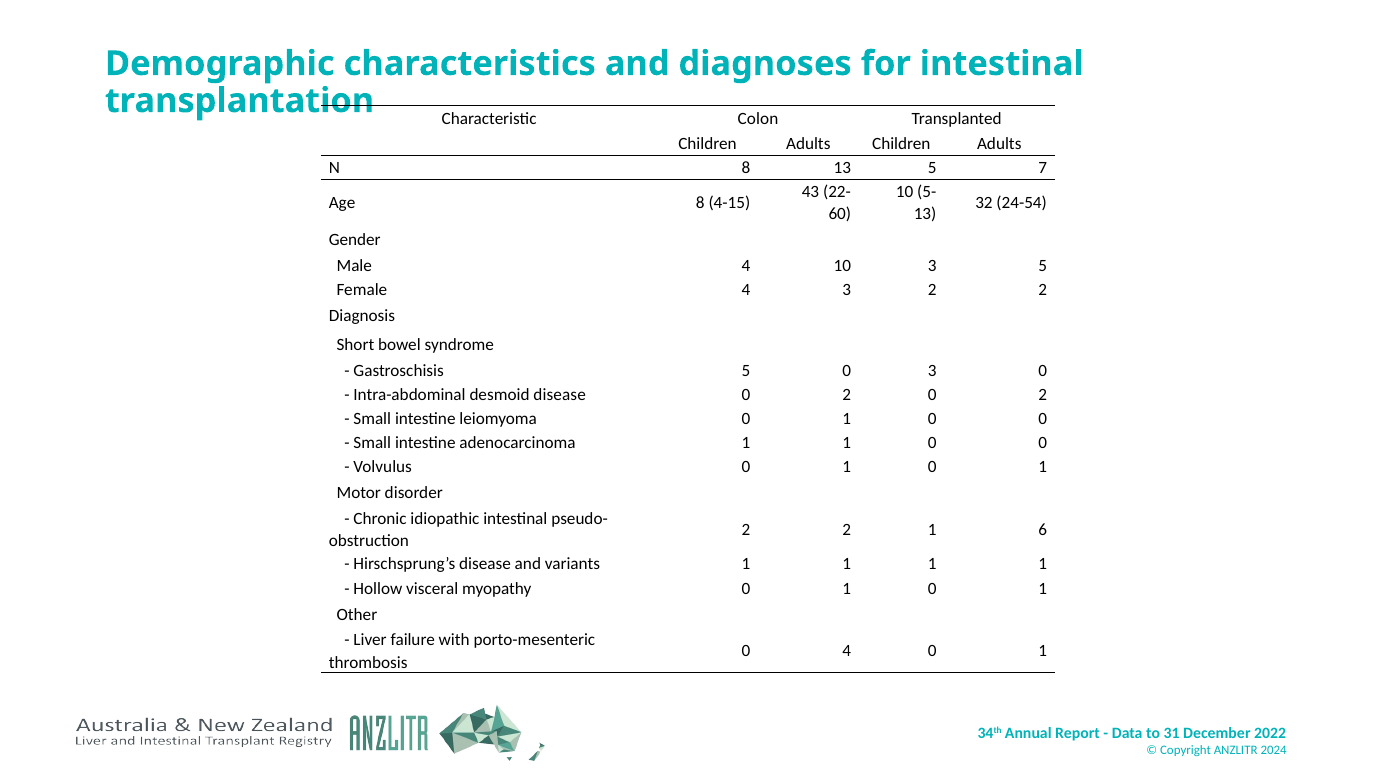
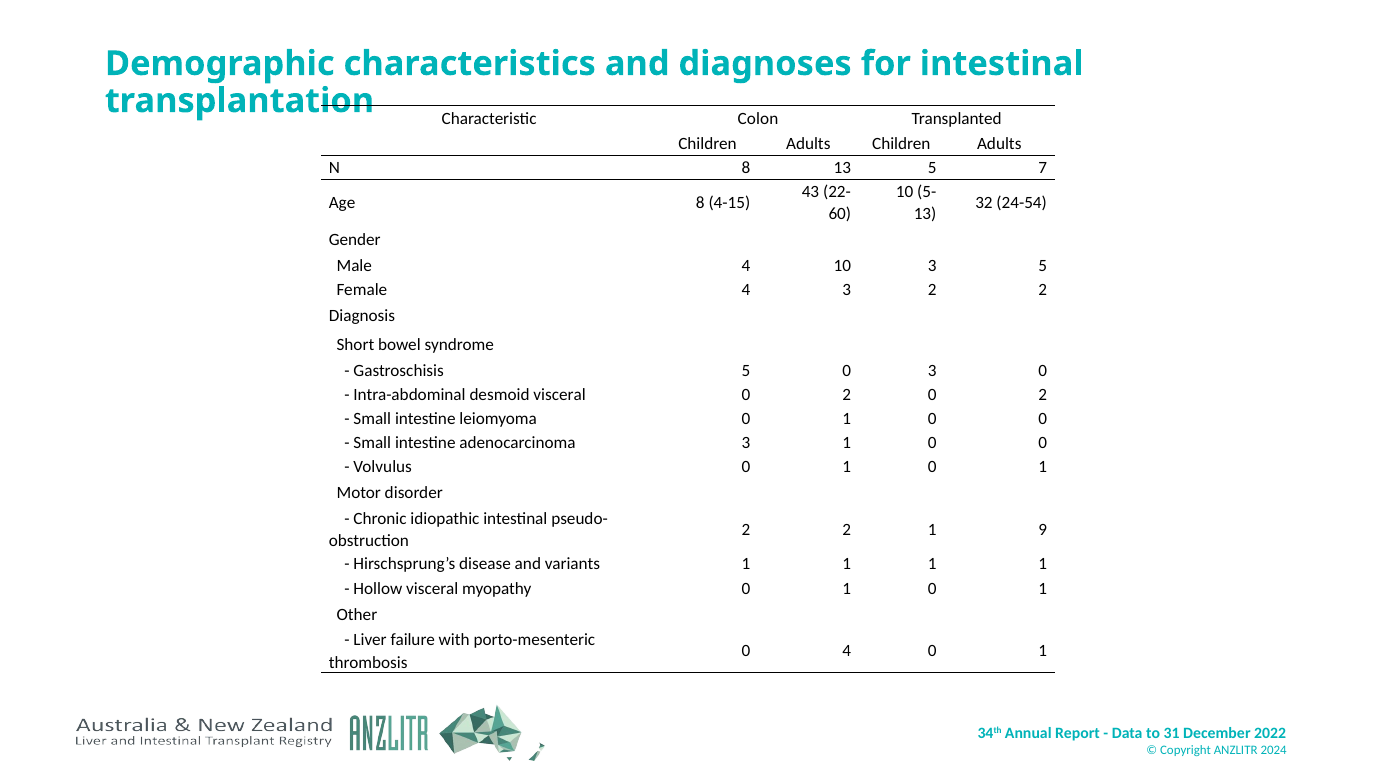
desmoid disease: disease -> visceral
adenocarcinoma 1: 1 -> 3
6: 6 -> 9
